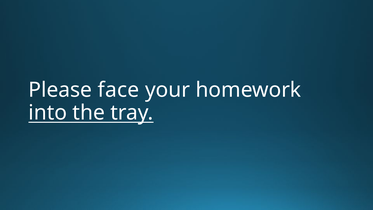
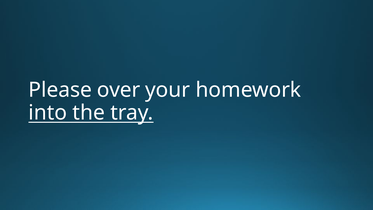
face: face -> over
